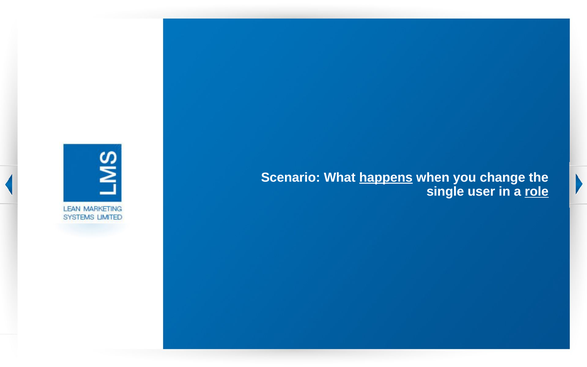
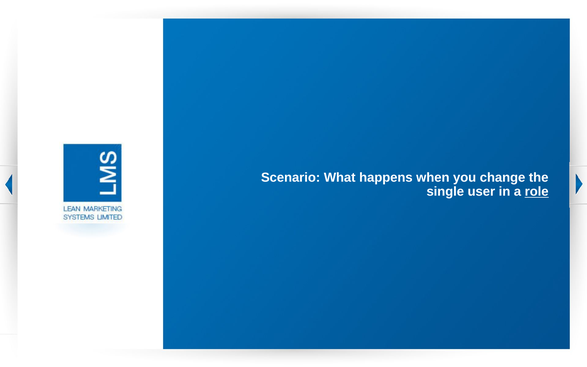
happens underline: present -> none
